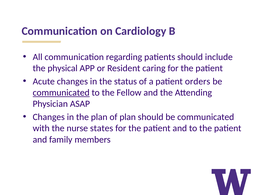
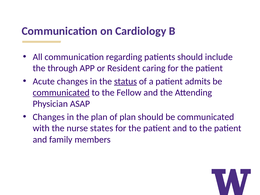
physical: physical -> through
status underline: none -> present
orders: orders -> admits
